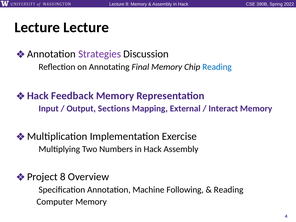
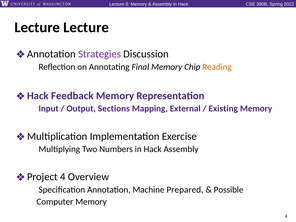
Reading at (217, 67) colour: blue -> orange
Interact: Interact -> Existing
8 at (63, 177): 8 -> 4
Following: Following -> Prepared
Reading at (229, 190): Reading -> Possible
